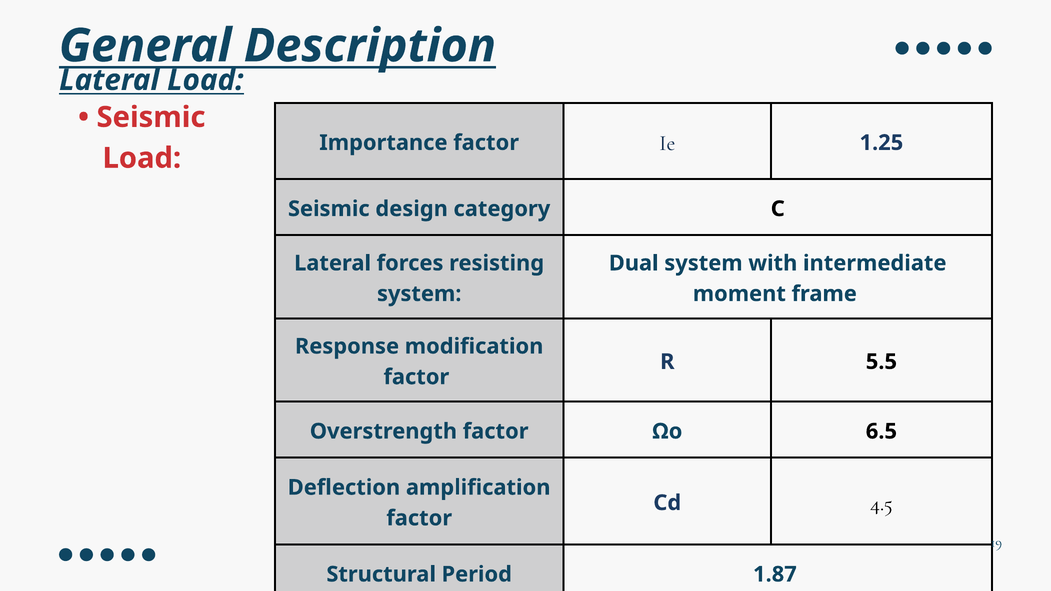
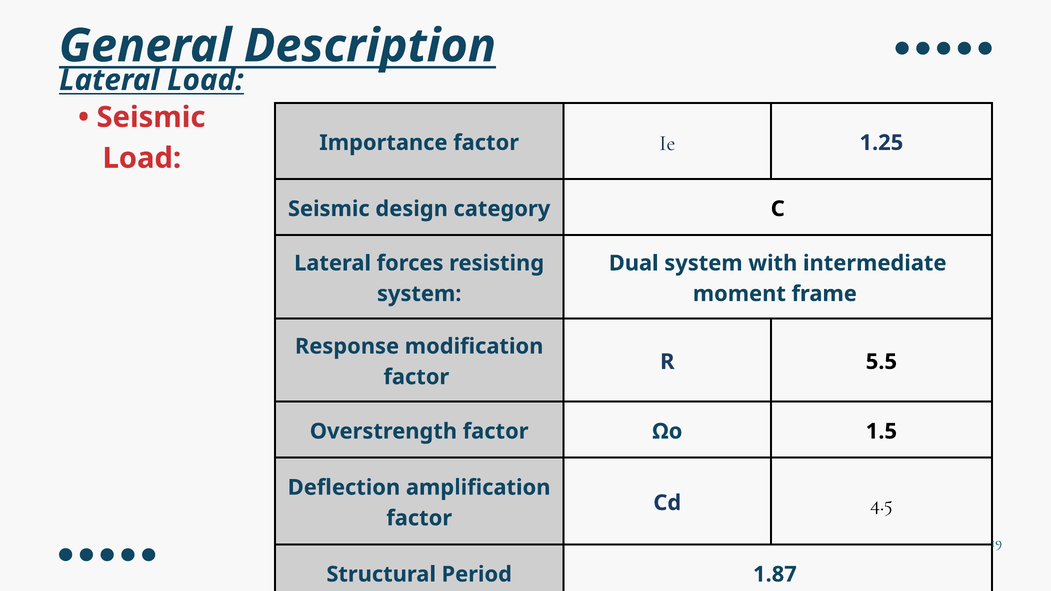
6.5: 6.5 -> 1.5
